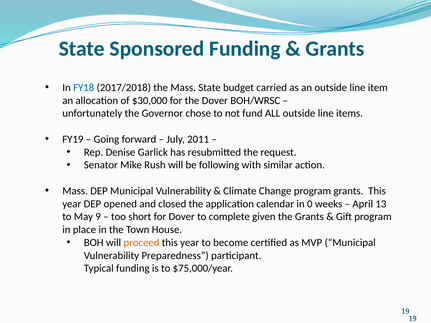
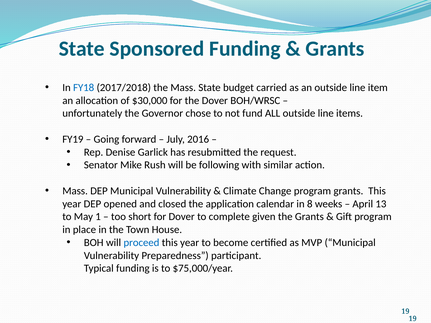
2011: 2011 -> 2016
0: 0 -> 8
9: 9 -> 1
proceed colour: orange -> blue
